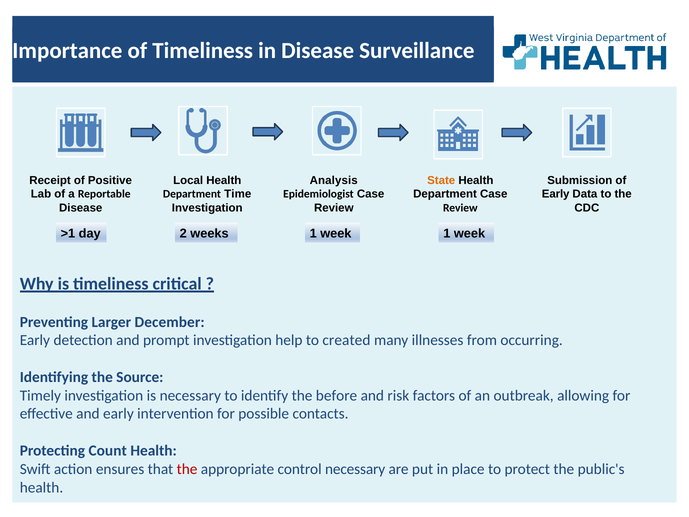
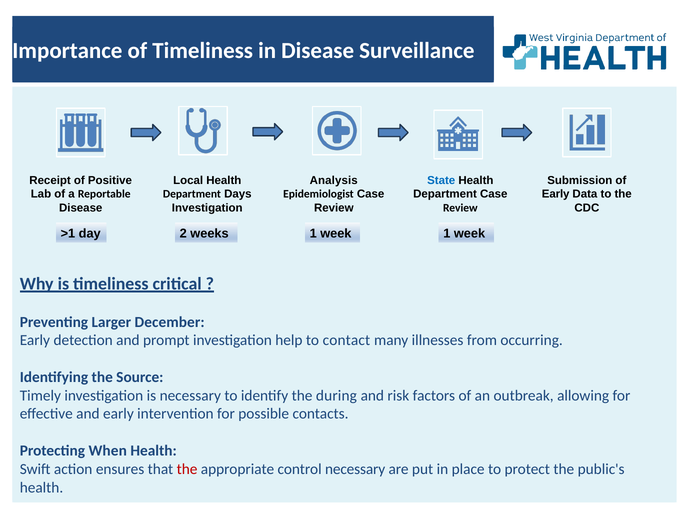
State colour: orange -> blue
Time: Time -> Days
created: created -> contact
before: before -> during
Count: Count -> When
